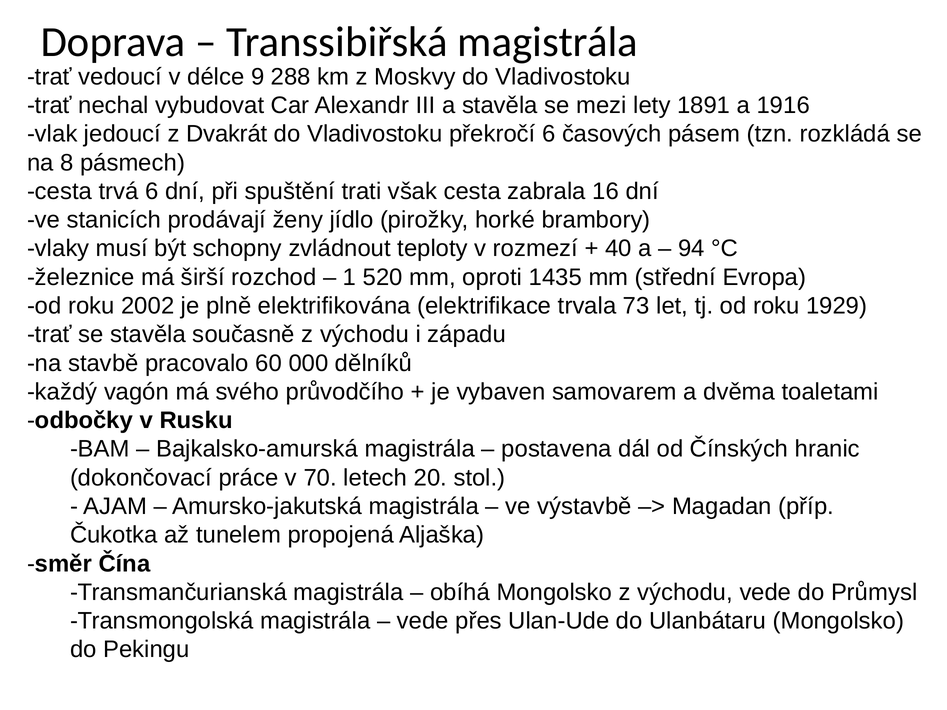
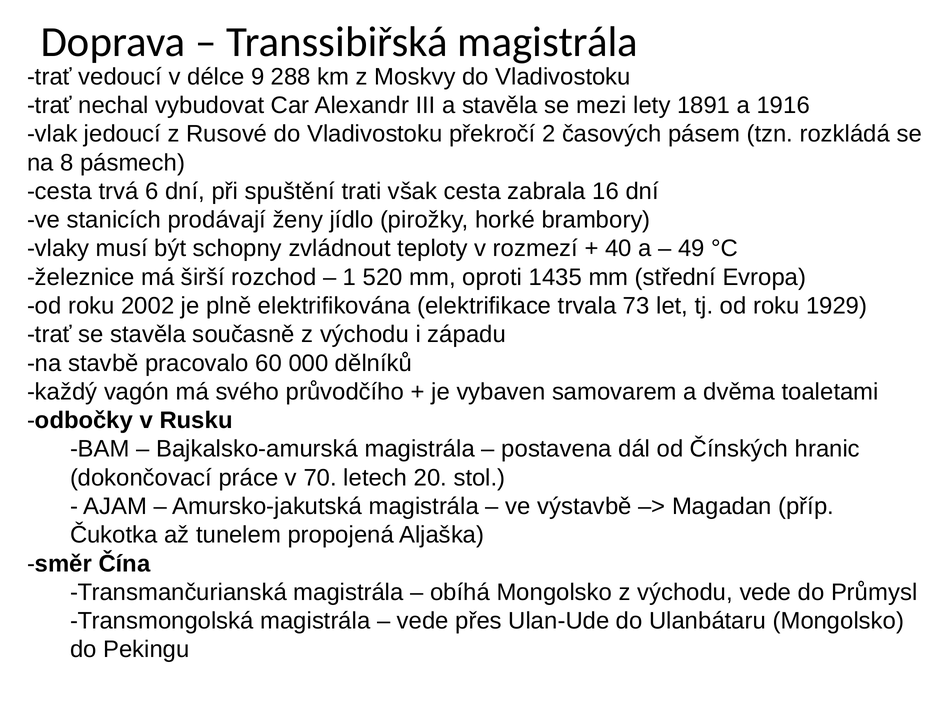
Dvakrát: Dvakrát -> Rusové
překročí 6: 6 -> 2
94: 94 -> 49
